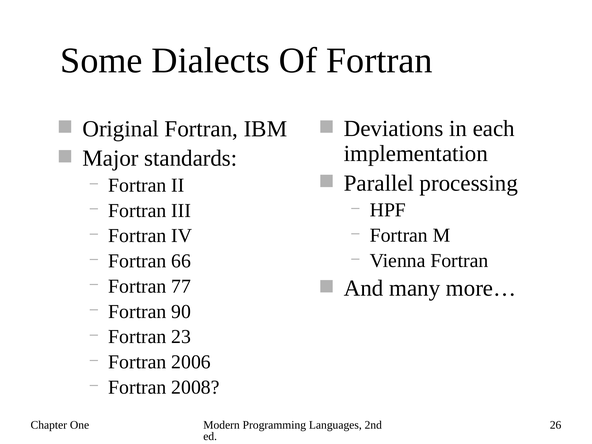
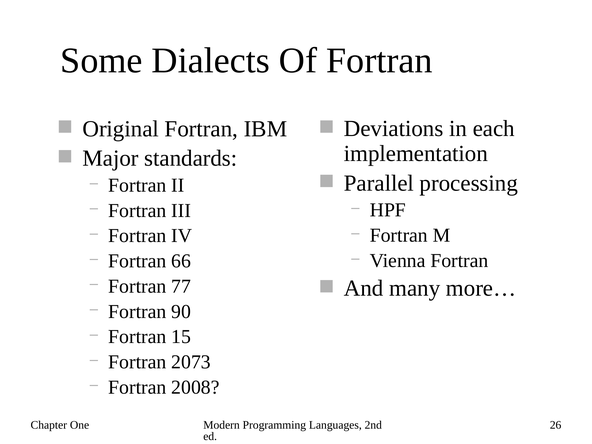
23: 23 -> 15
2006: 2006 -> 2073
